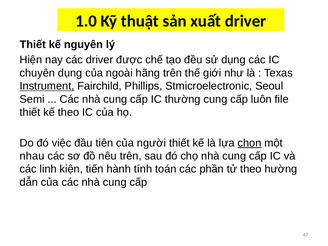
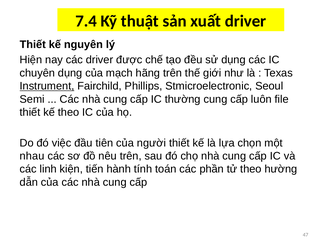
1.0: 1.0 -> 7.4
ngoài: ngoài -> mạch
chọn underline: present -> none
